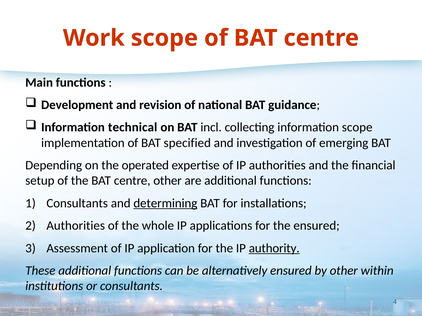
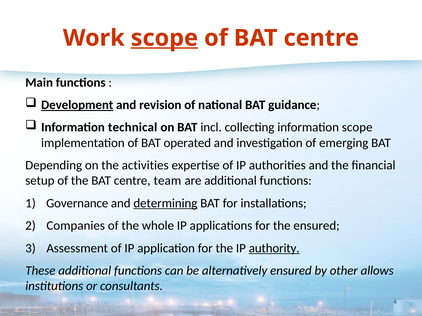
scope at (164, 38) underline: none -> present
Development underline: none -> present
specified: specified -> operated
operated: operated -> activities
centre other: other -> team
Consultants at (77, 204): Consultants -> Governance
Authorities at (76, 226): Authorities -> Companies
within: within -> allows
